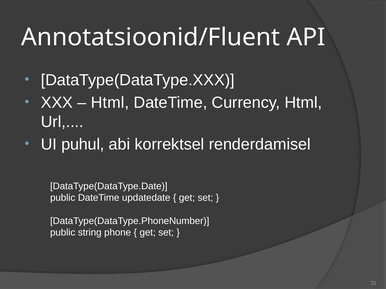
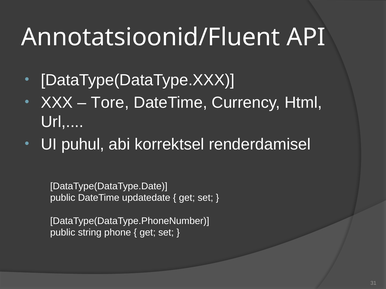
Html at (110, 103): Html -> Tore
